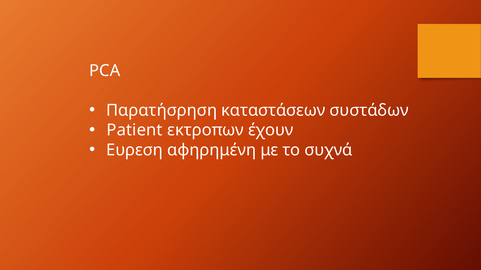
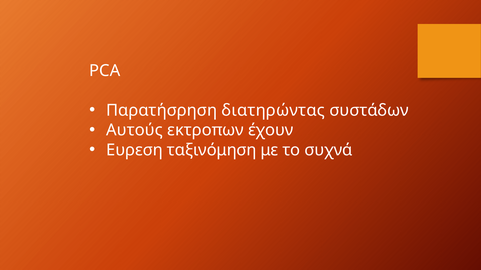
καταστάσεων: καταστάσεων -> διατηρώντας
Patient: Patient -> Αυτούς
αφηρημένη: αφηρημένη -> ταξινόμηση
